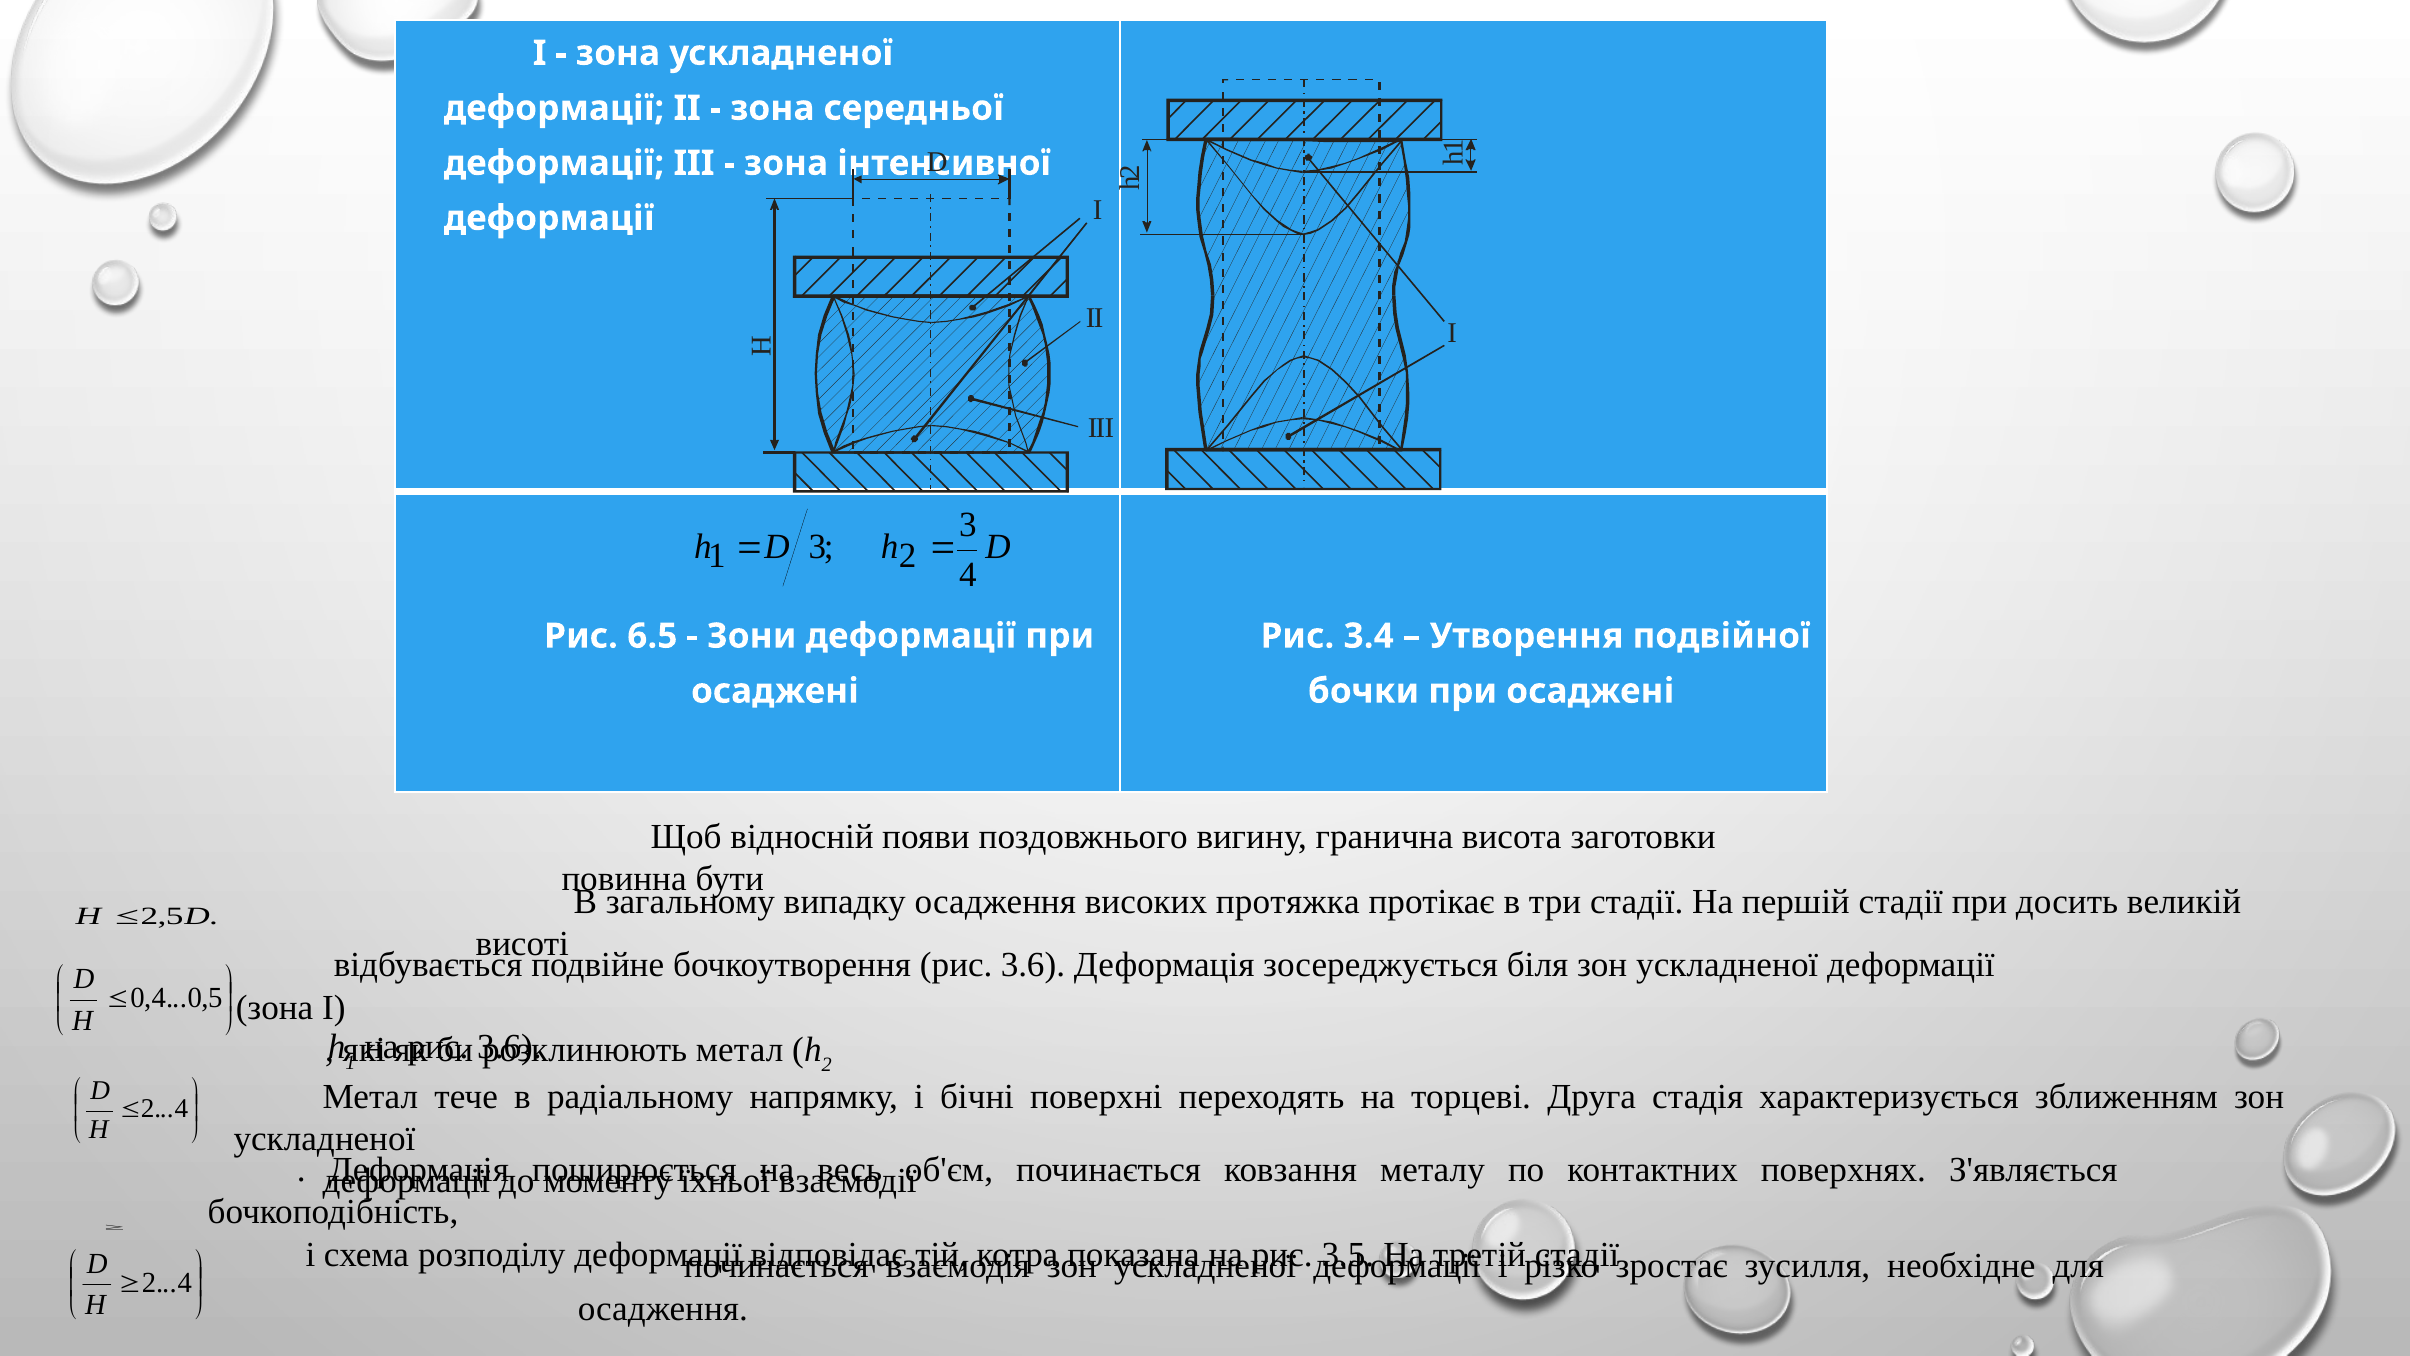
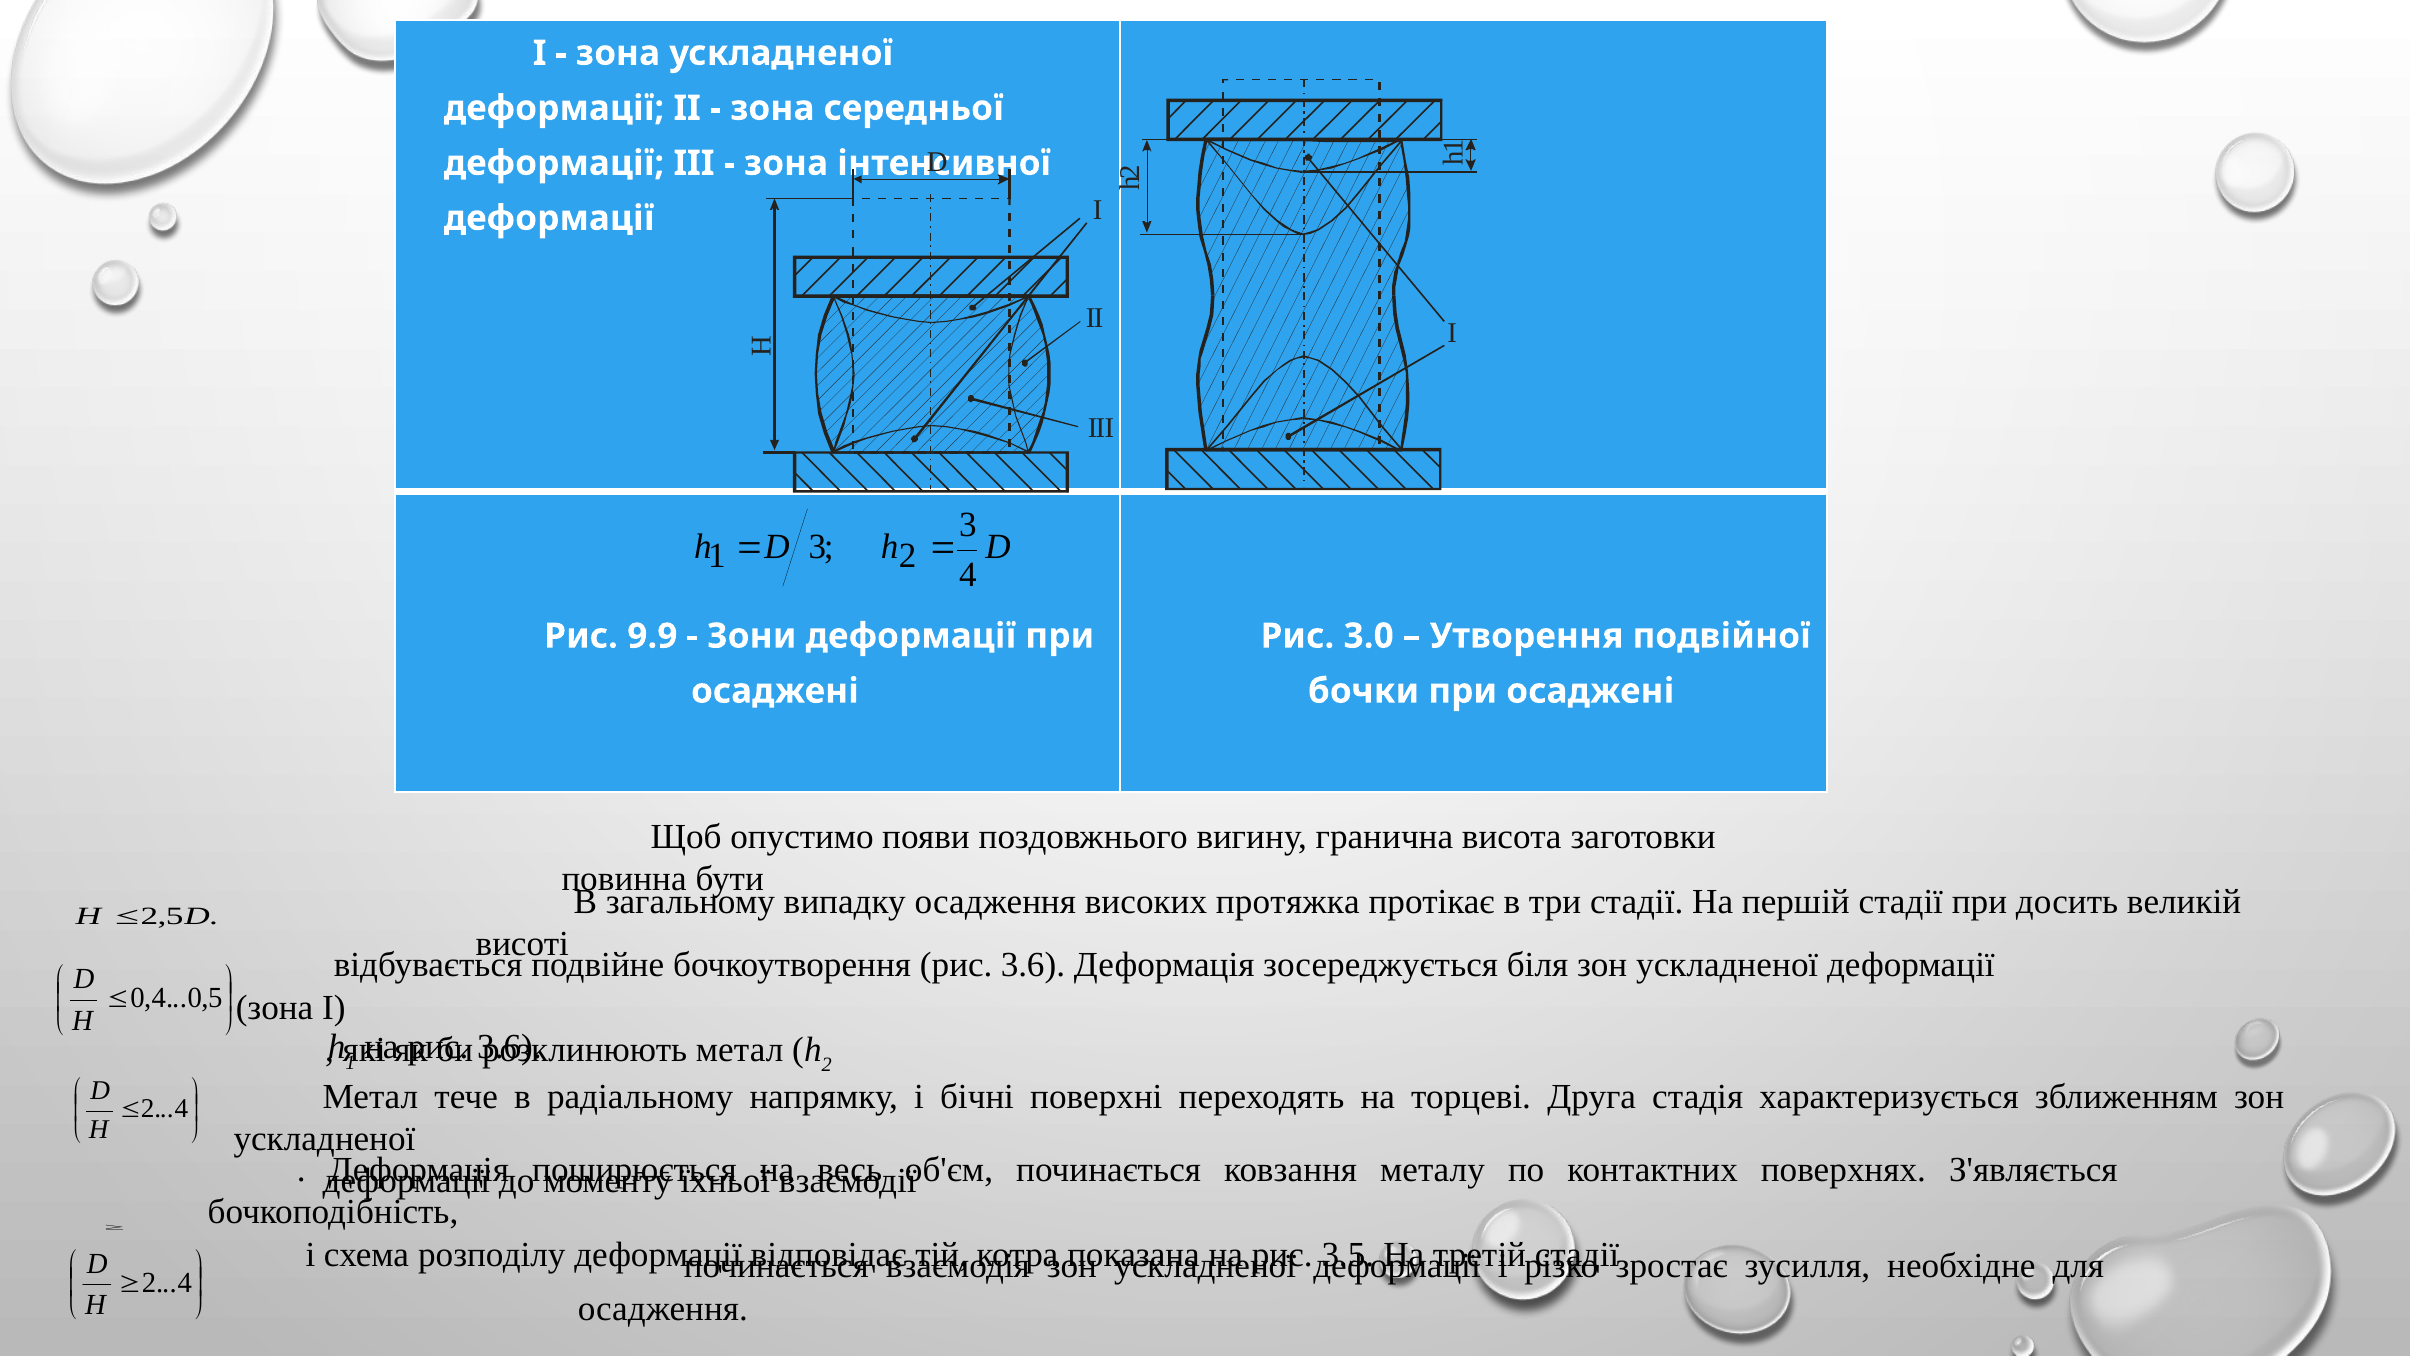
6.5: 6.5 -> 9.9
3.4: 3.4 -> 3.0
відносній: відносній -> опустимо
